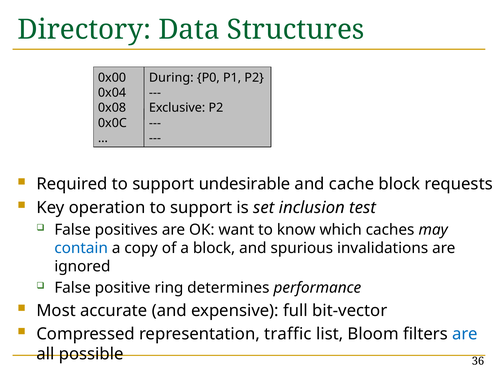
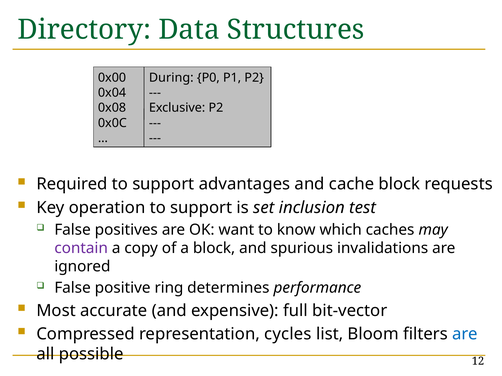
undesirable: undesirable -> advantages
contain colour: blue -> purple
traffic: traffic -> cycles
36: 36 -> 12
